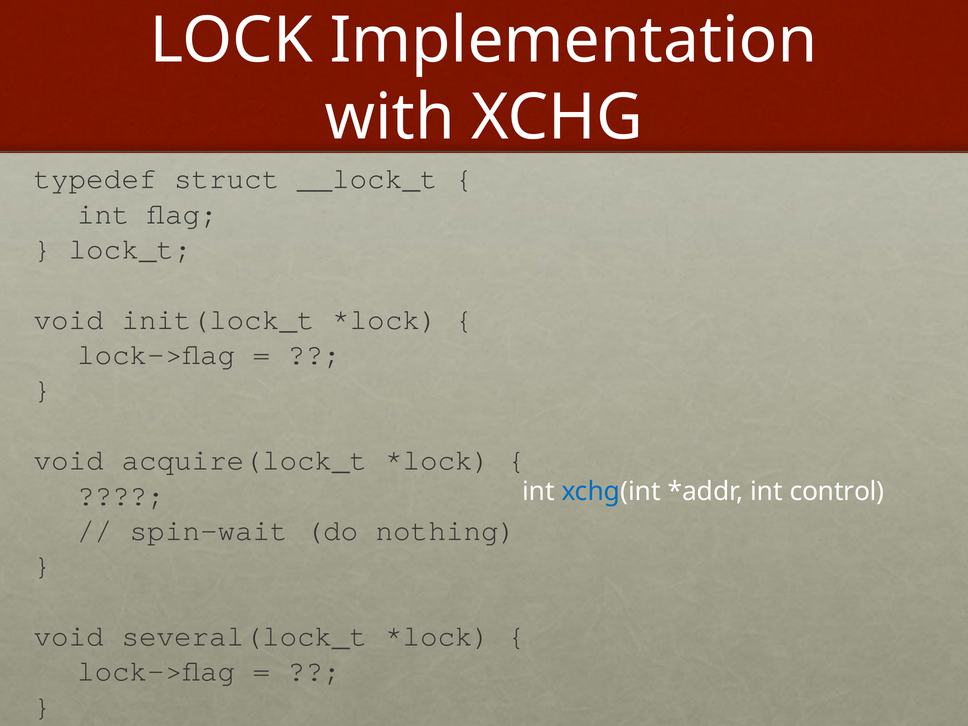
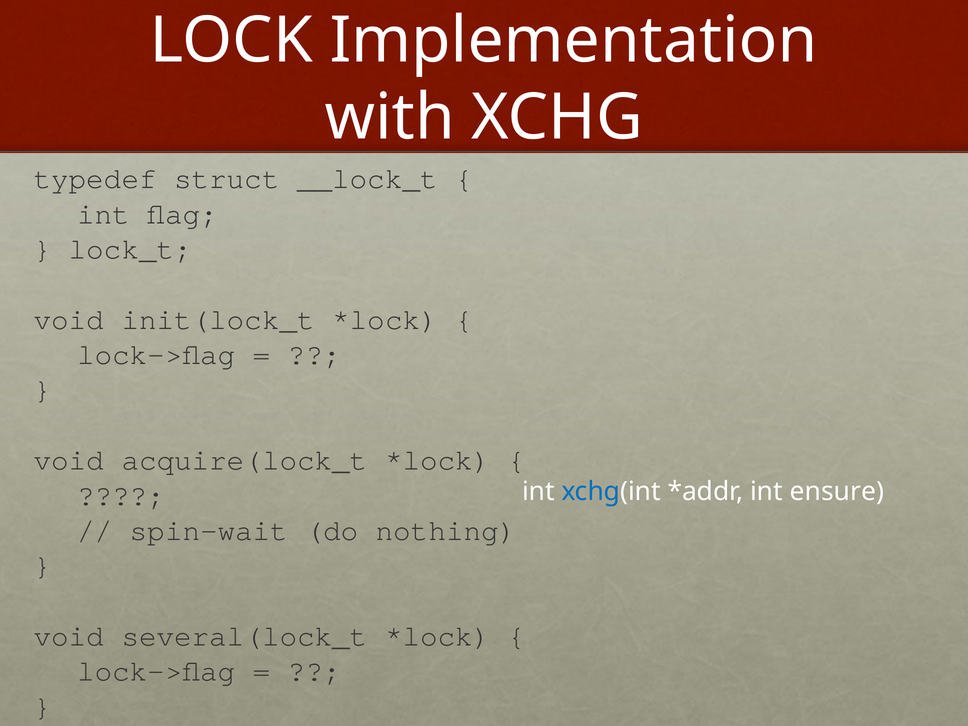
control: control -> ensure
